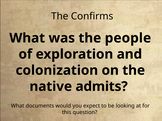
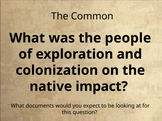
Confirms: Confirms -> Common
admits: admits -> impact
